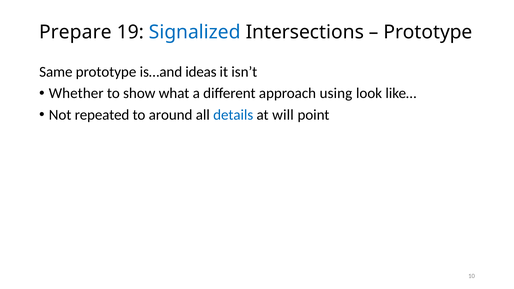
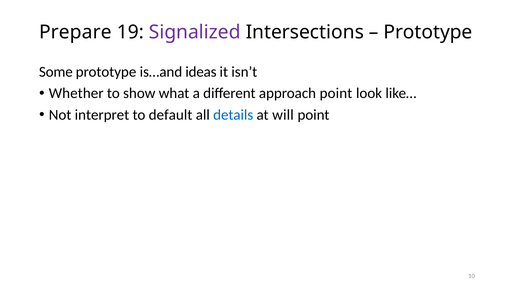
Signalized colour: blue -> purple
Same: Same -> Some
approach using: using -> point
repeated: repeated -> interpret
around: around -> default
